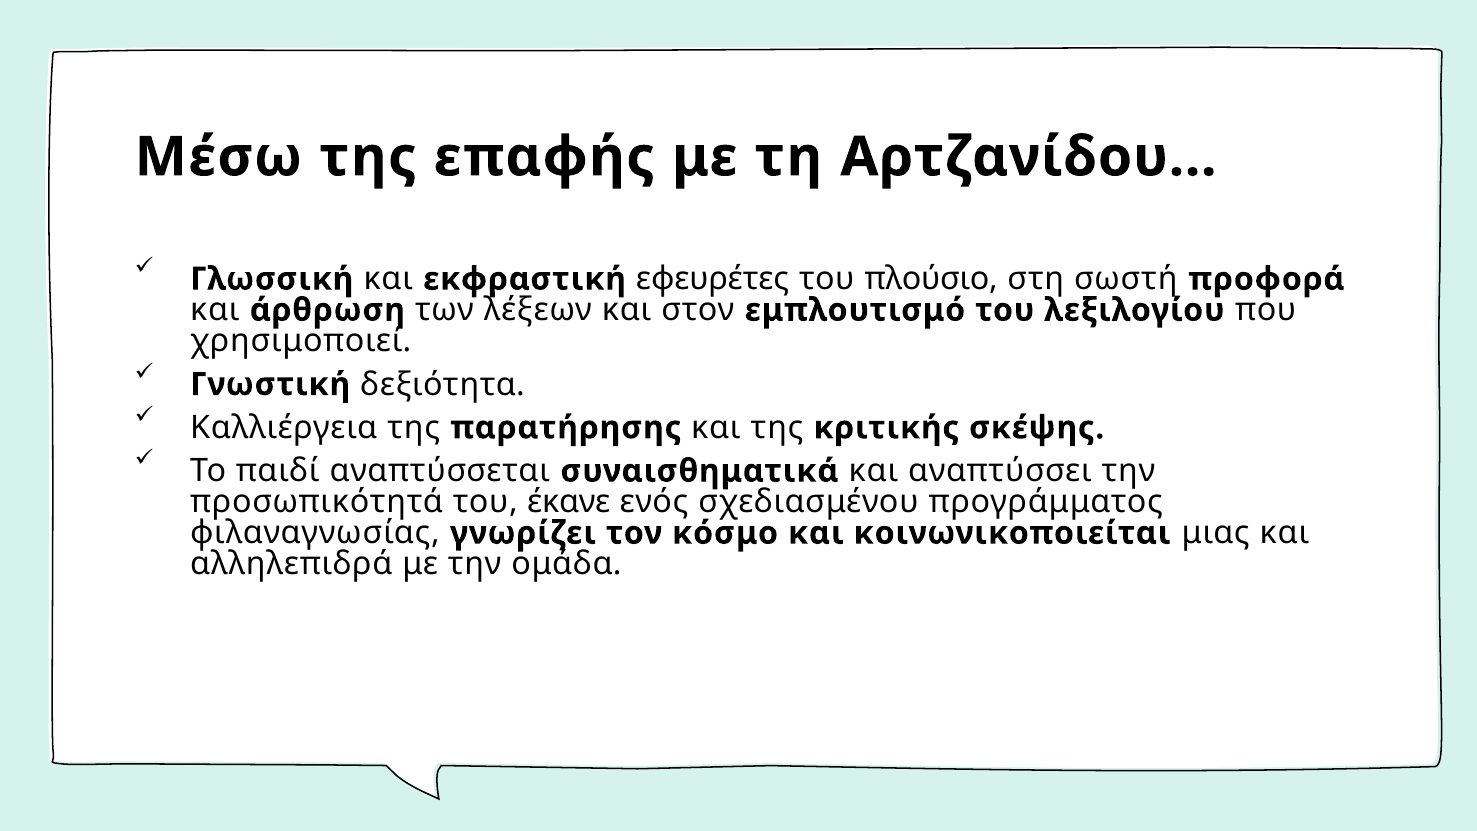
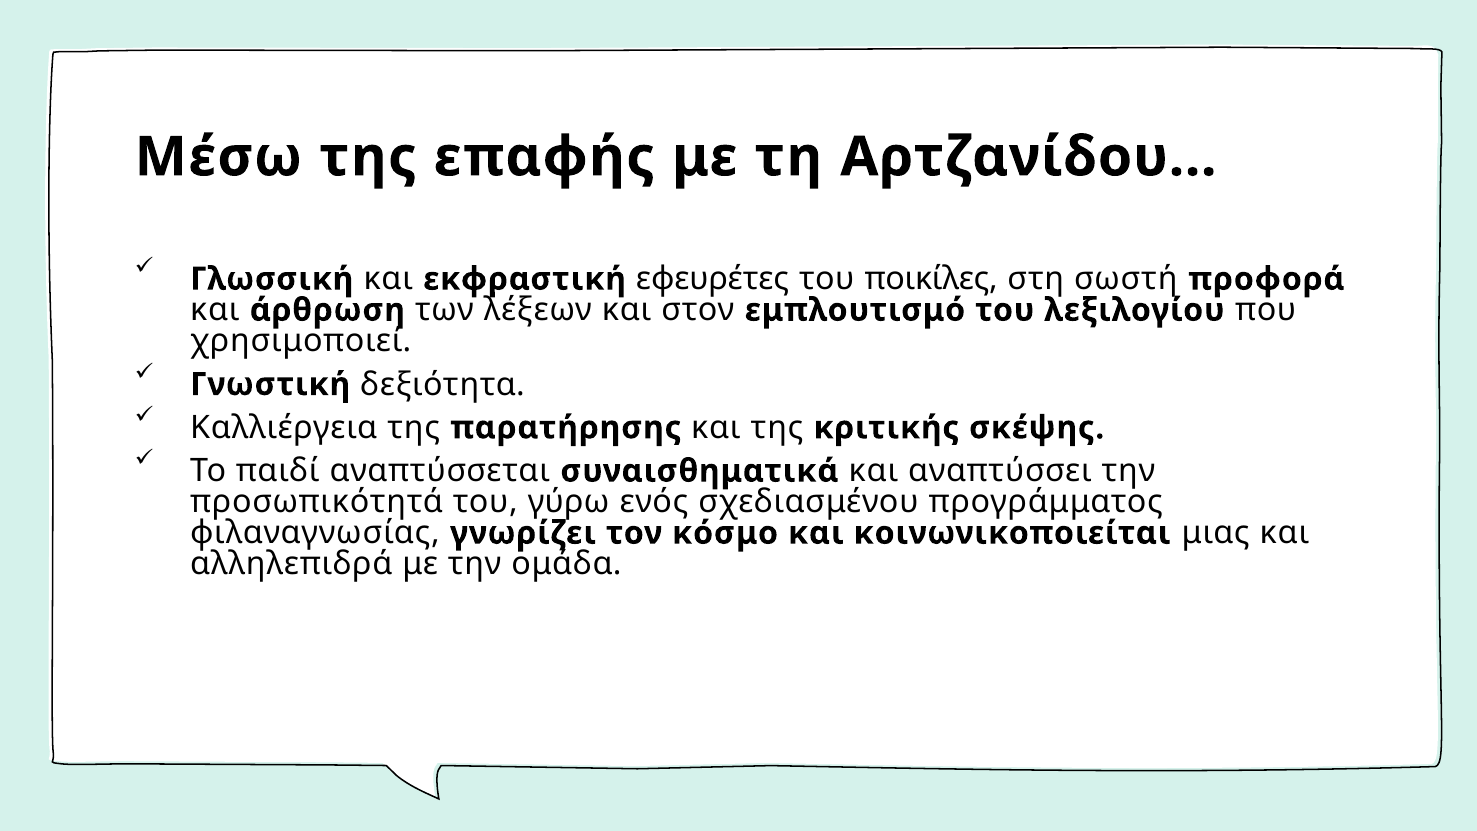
πλούσιο: πλούσιο -> ποικίλες
έκανε: έκανε -> γύρω
